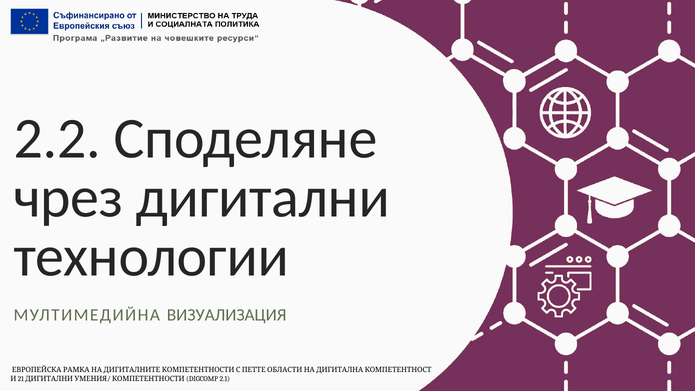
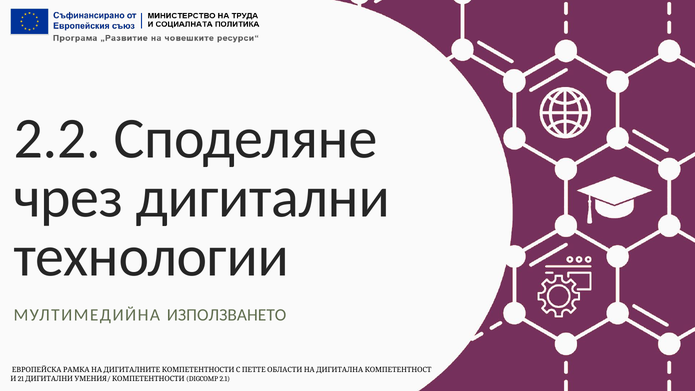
ВИЗУАЛИЗАЦИЯ: ВИЗУАЛИЗАЦИЯ -> ИЗПОЛЗВАНЕТО
